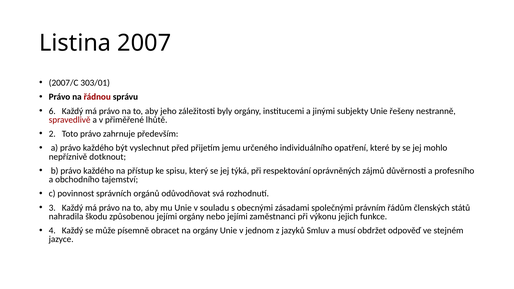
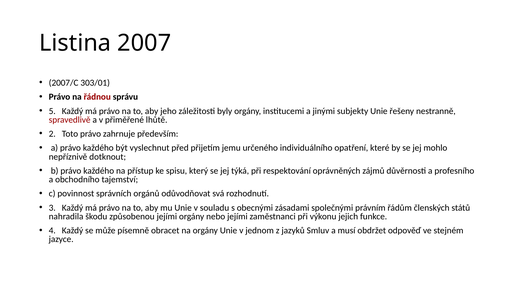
6: 6 -> 5
